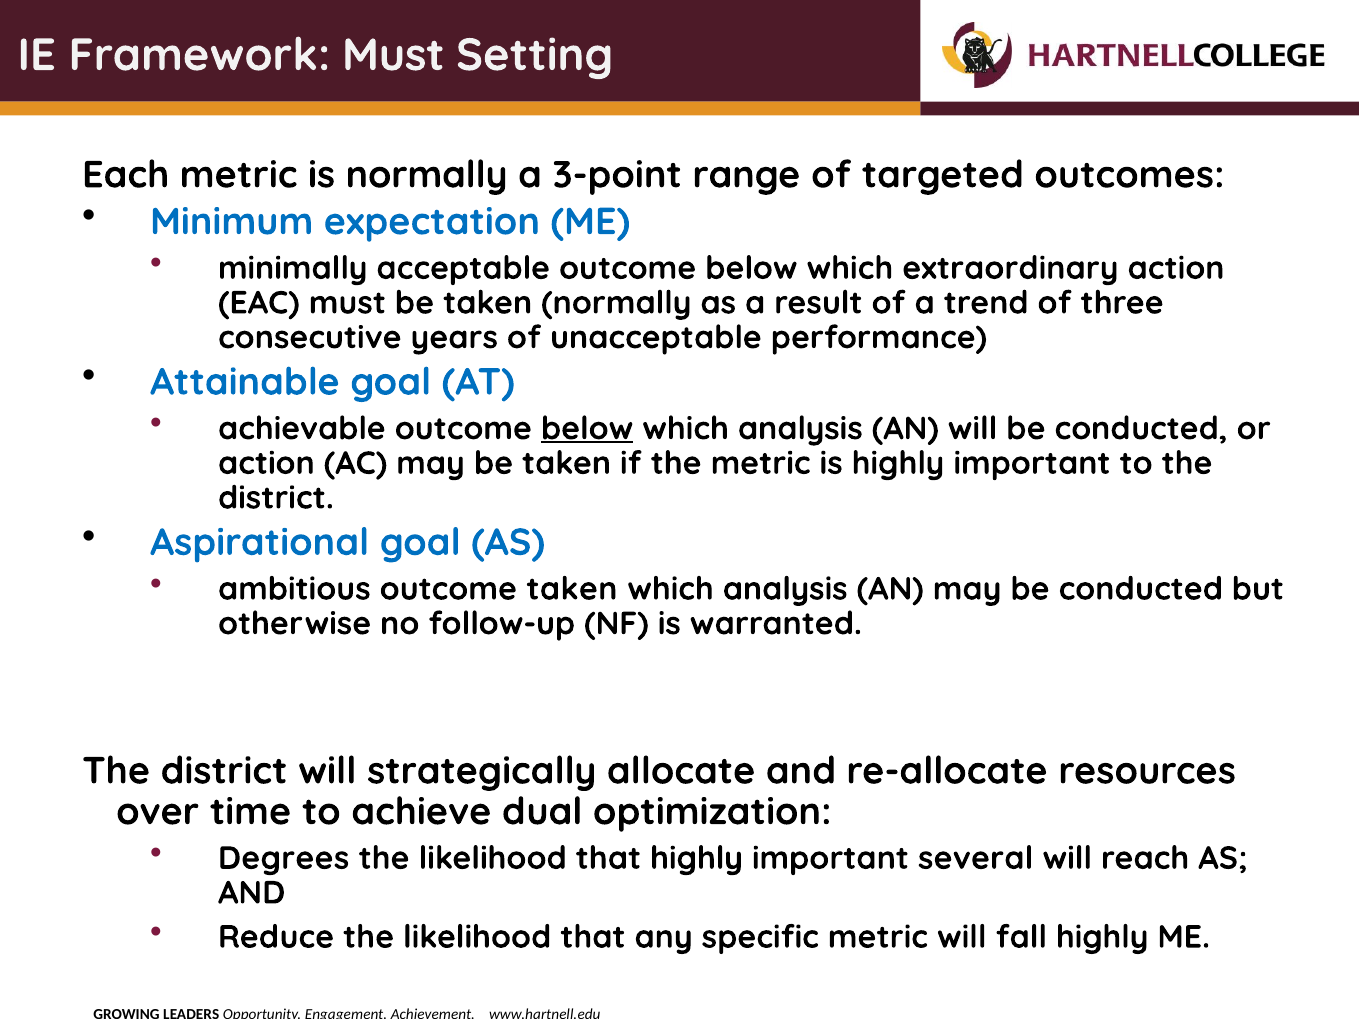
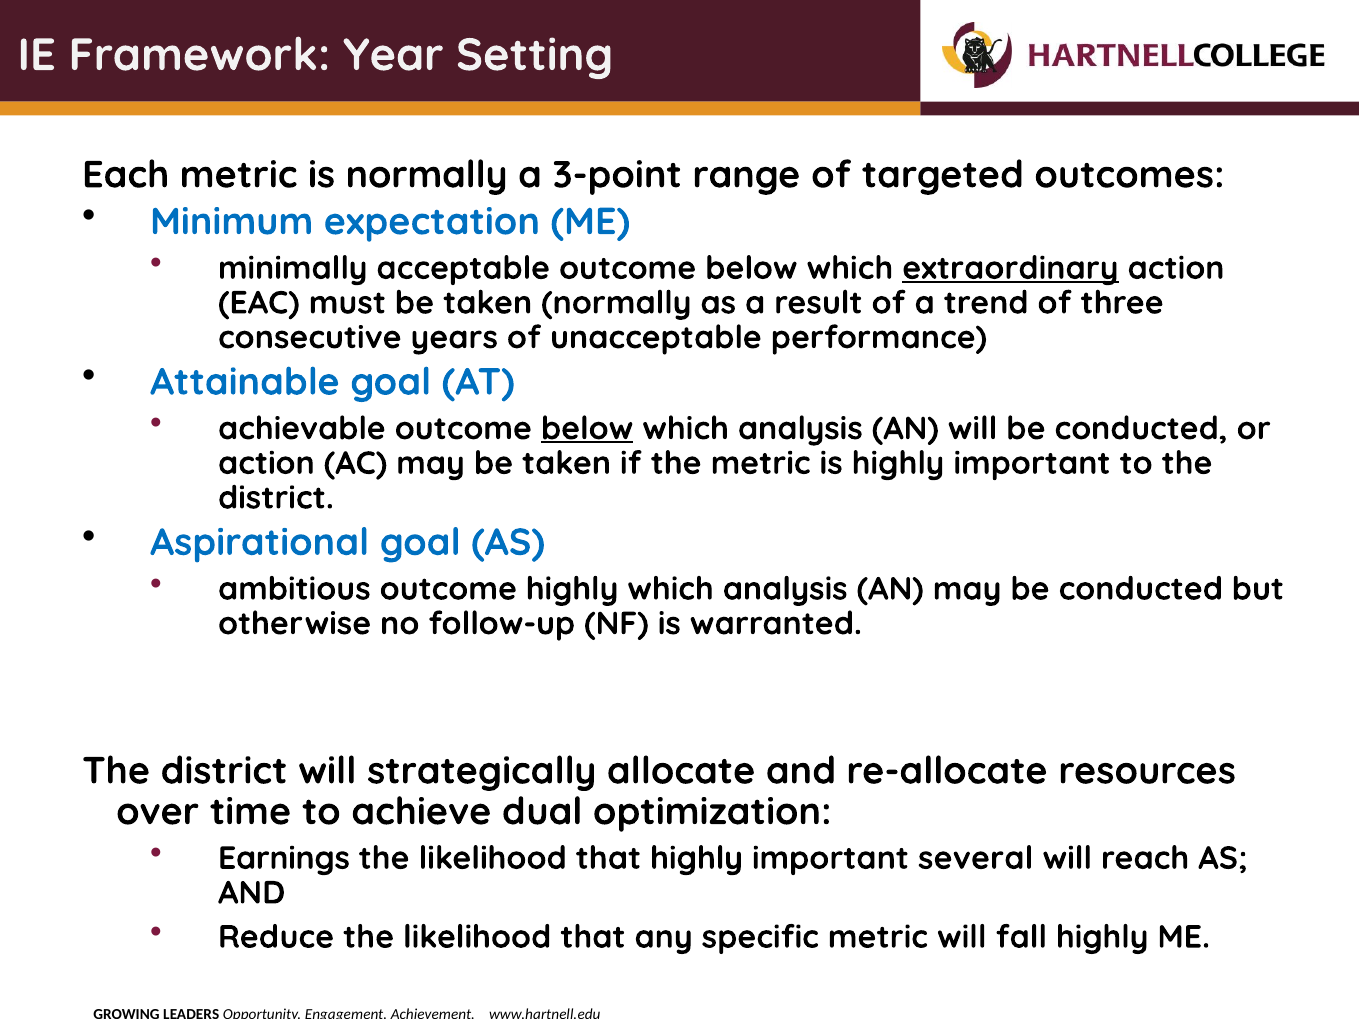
Framework Must: Must -> Year
extraordinary underline: none -> present
outcome taken: taken -> highly
Degrees: Degrees -> Earnings
